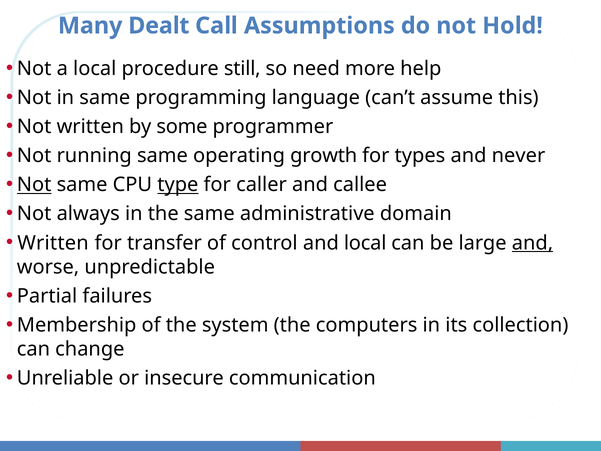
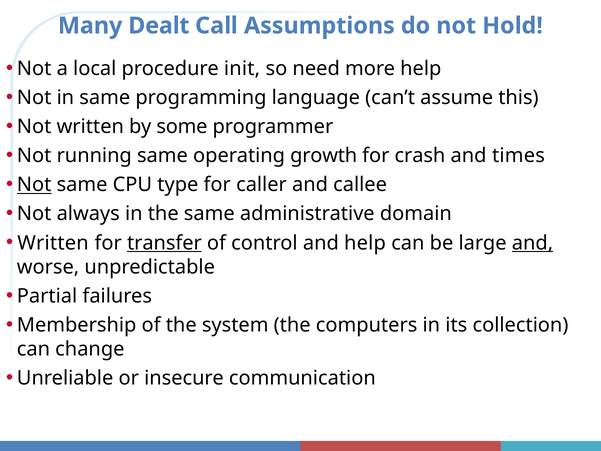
still: still -> init
types: types -> crash
never: never -> times
type underline: present -> none
transfer underline: none -> present
and local: local -> help
